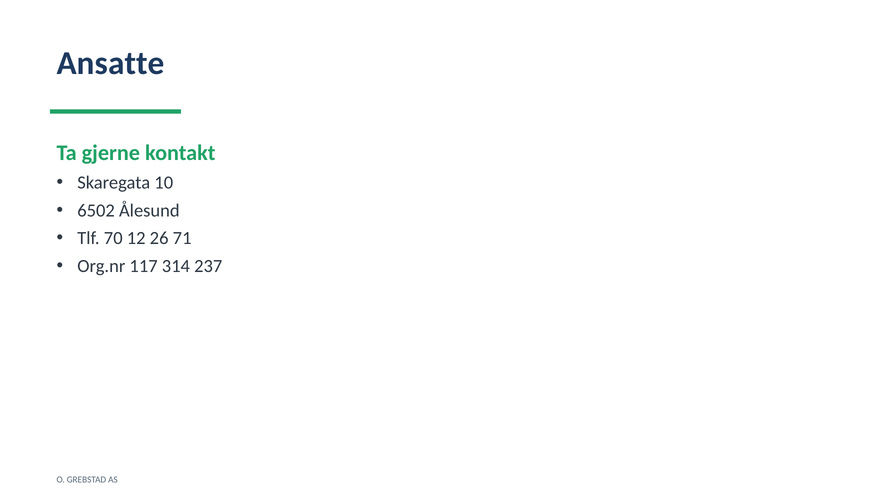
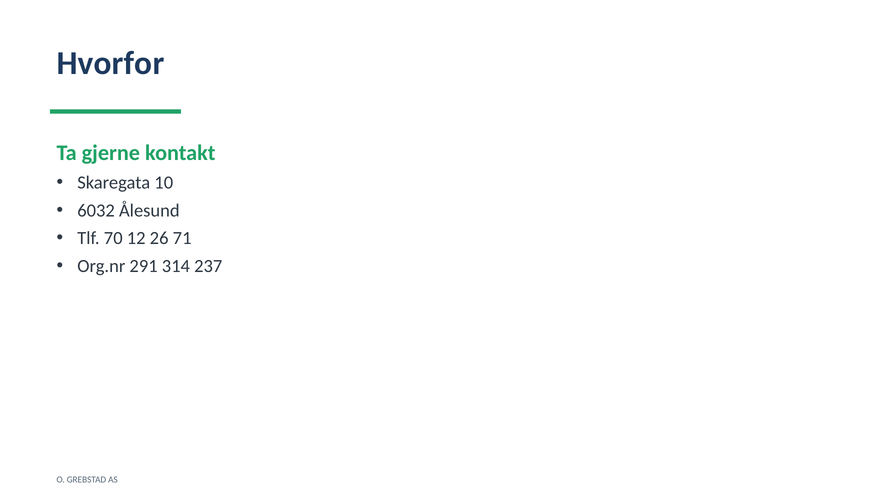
Ansatte: Ansatte -> Hvorfor
6502: 6502 -> 6032
117: 117 -> 291
